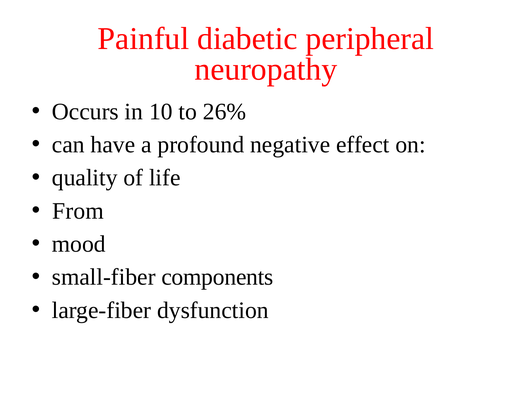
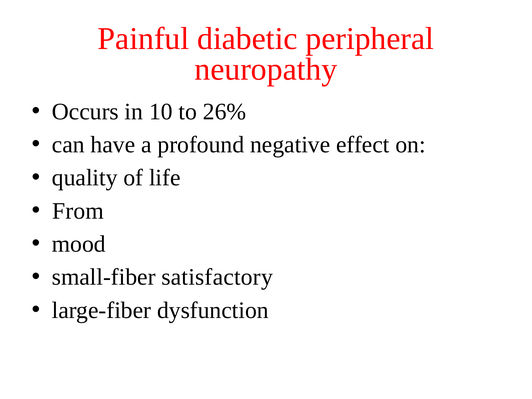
components: components -> satisfactory
